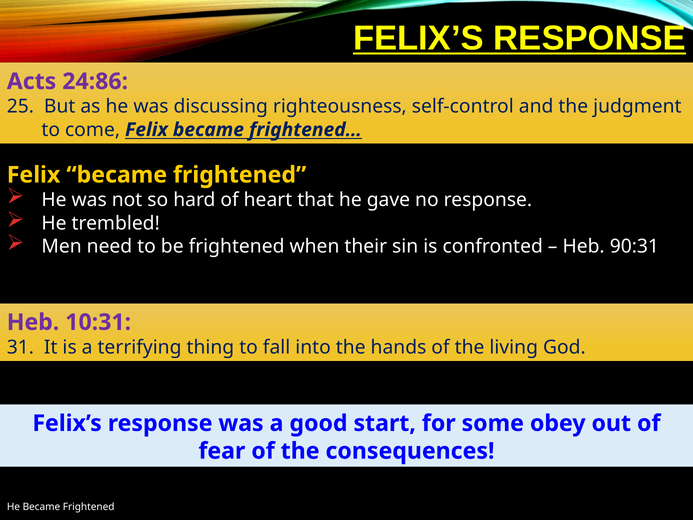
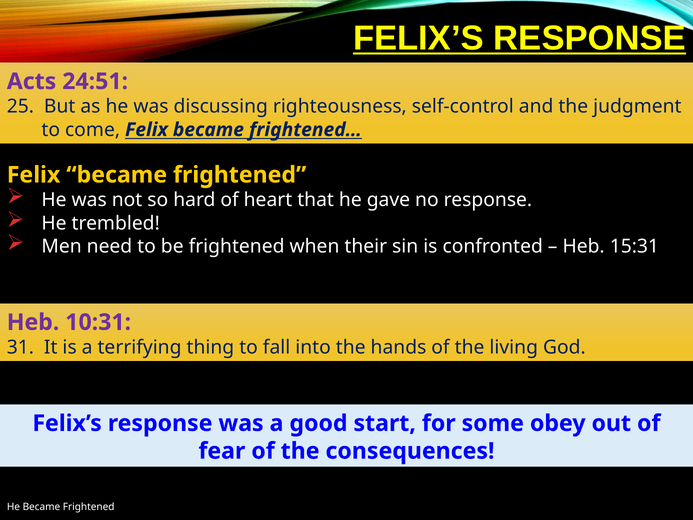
24:86: 24:86 -> 24:51
90:31: 90:31 -> 15:31
